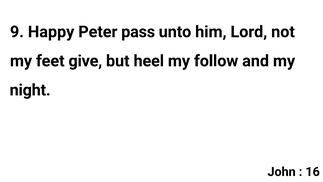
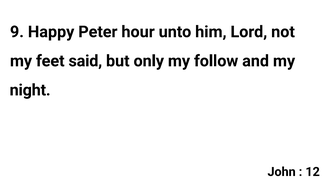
pass: pass -> hour
give: give -> said
heel: heel -> only
16: 16 -> 12
